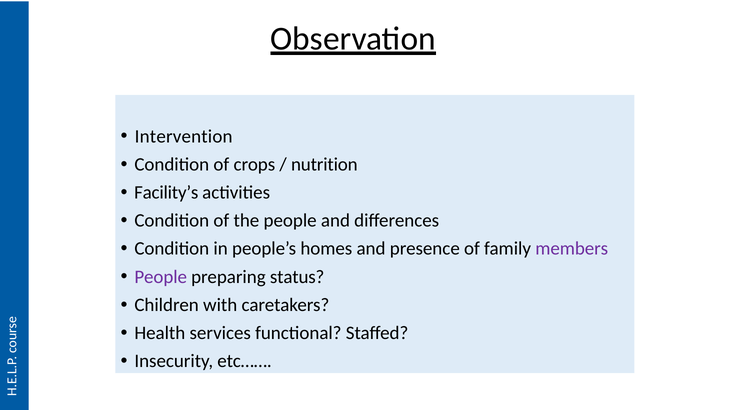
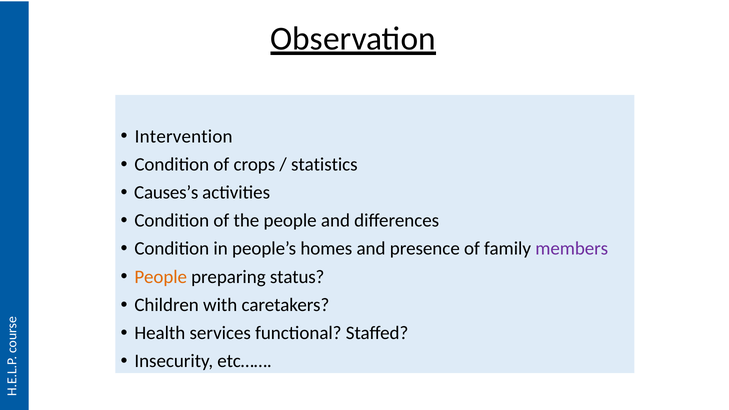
nutrition: nutrition -> statistics
Facility’s: Facility’s -> Causes’s
People at (161, 277) colour: purple -> orange
